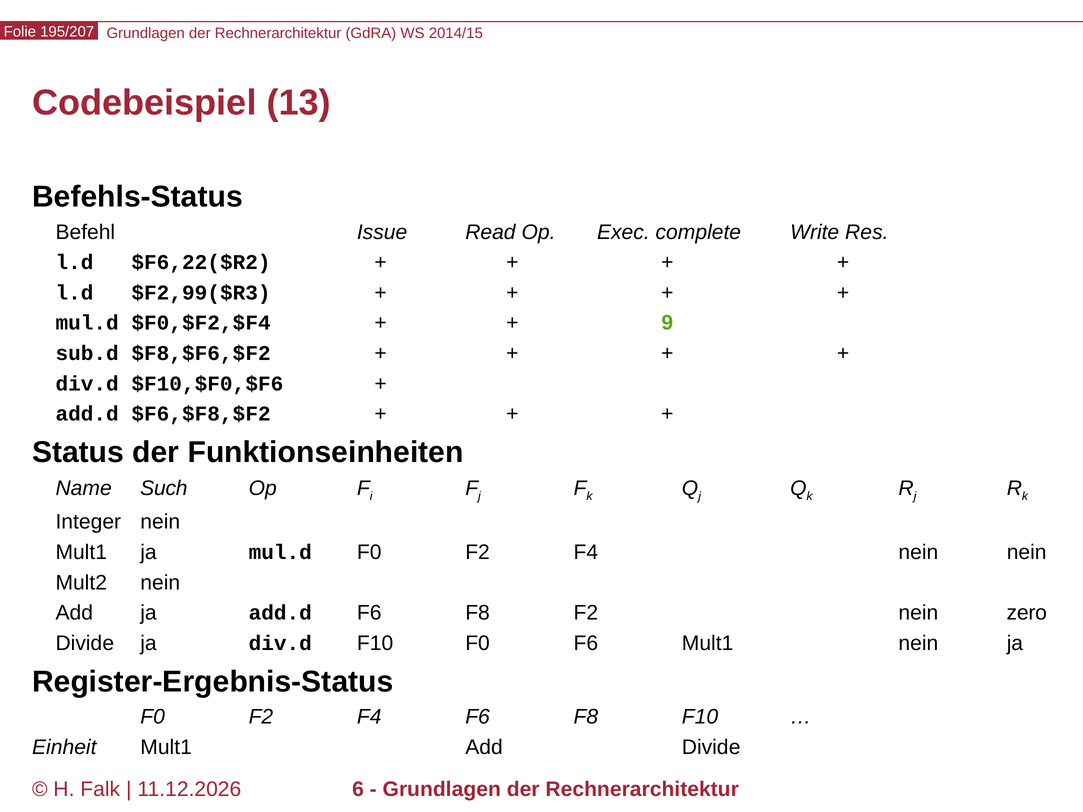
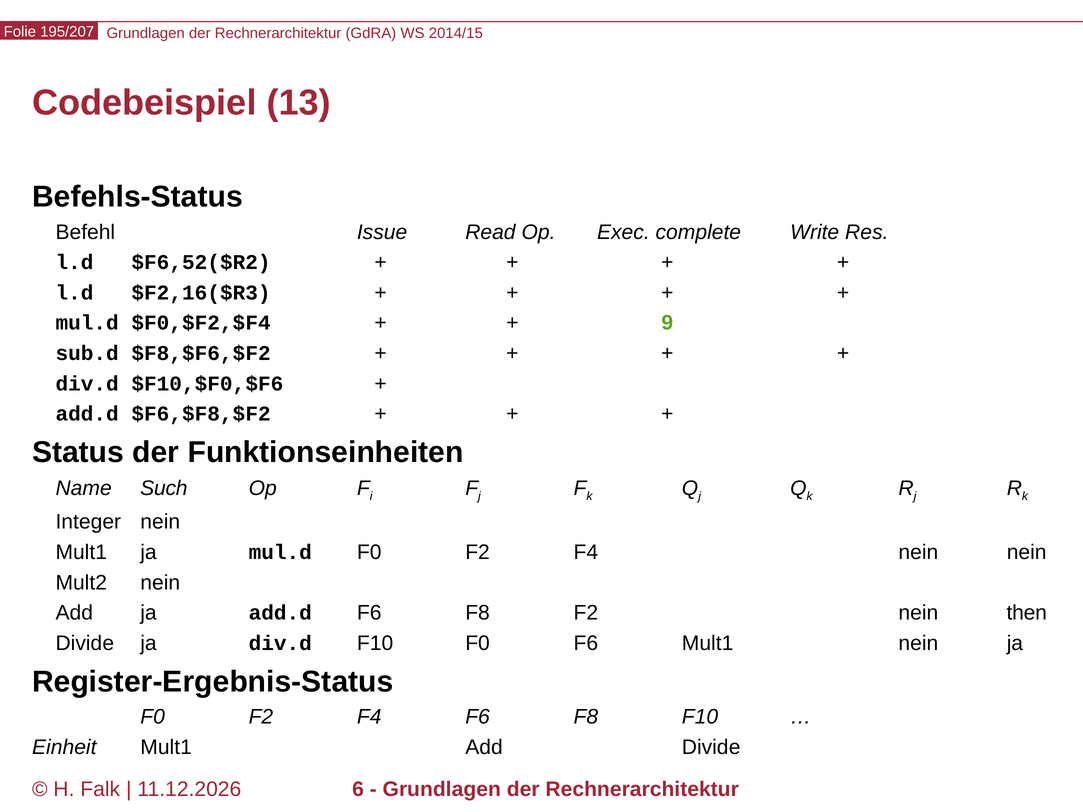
$F6,22($R2: $F6,22($R2 -> $F6,52($R2
$F2,99($R3: $F2,99($R3 -> $F2,16($R3
zero: zero -> then
